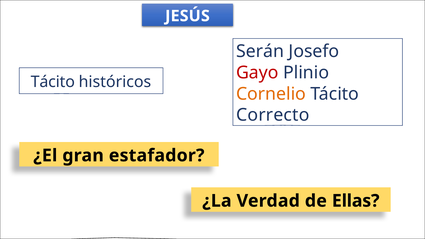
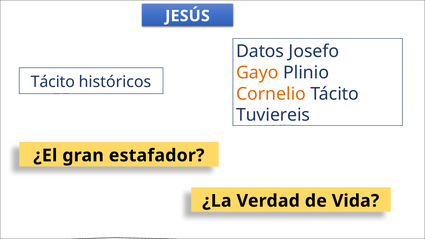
Serán: Serán -> Datos
Gayo colour: red -> orange
Correcto: Correcto -> Tuviereis
Ellas: Ellas -> Vida
